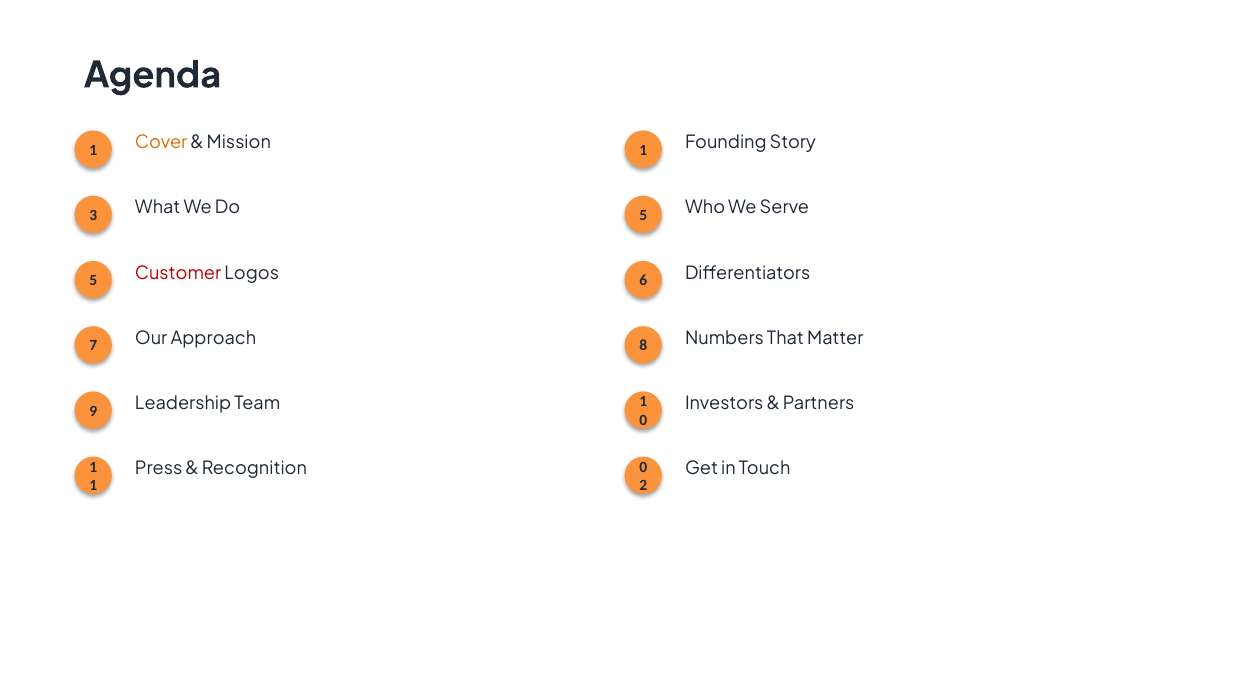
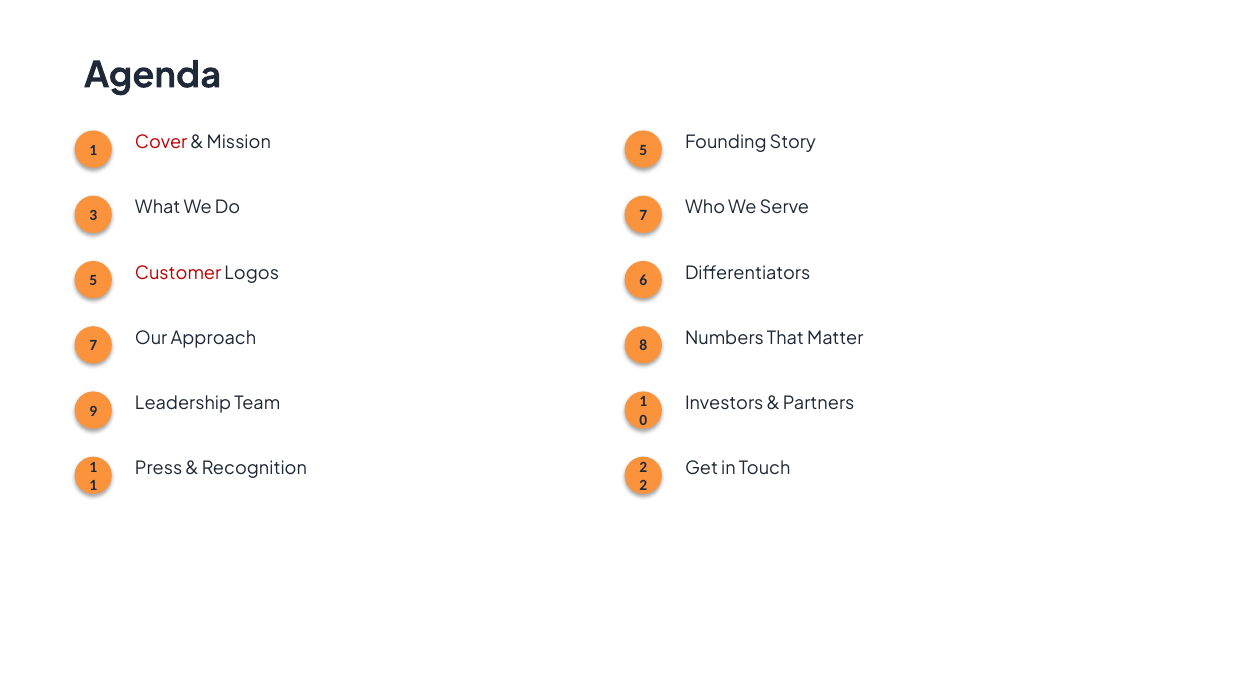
Cover colour: orange -> red
Mission 1: 1 -> 5
Do 5: 5 -> 7
Recognition 0: 0 -> 2
